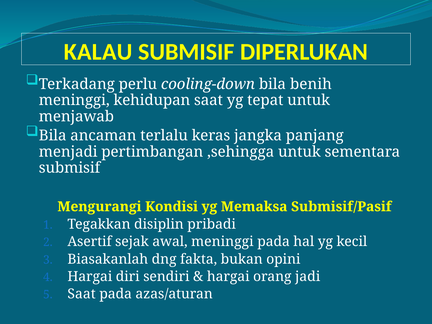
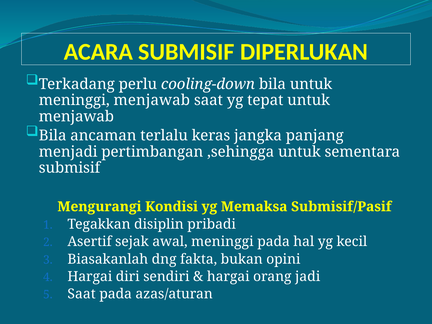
KALAU: KALAU -> ACARA
bila benih: benih -> untuk
meninggi kehidupan: kehidupan -> menjawab
